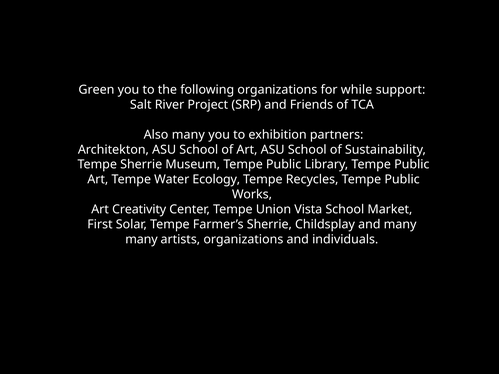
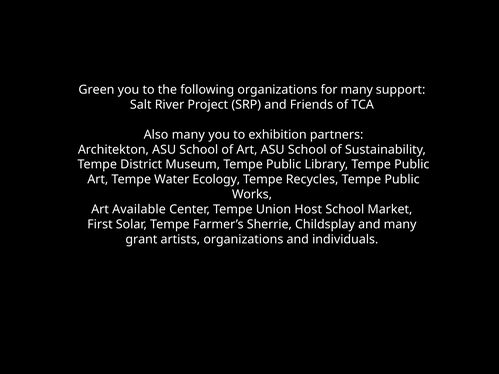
for while: while -> many
Tempe Sherrie: Sherrie -> District
Creativity: Creativity -> Available
Vista: Vista -> Host
many at (141, 240): many -> grant
